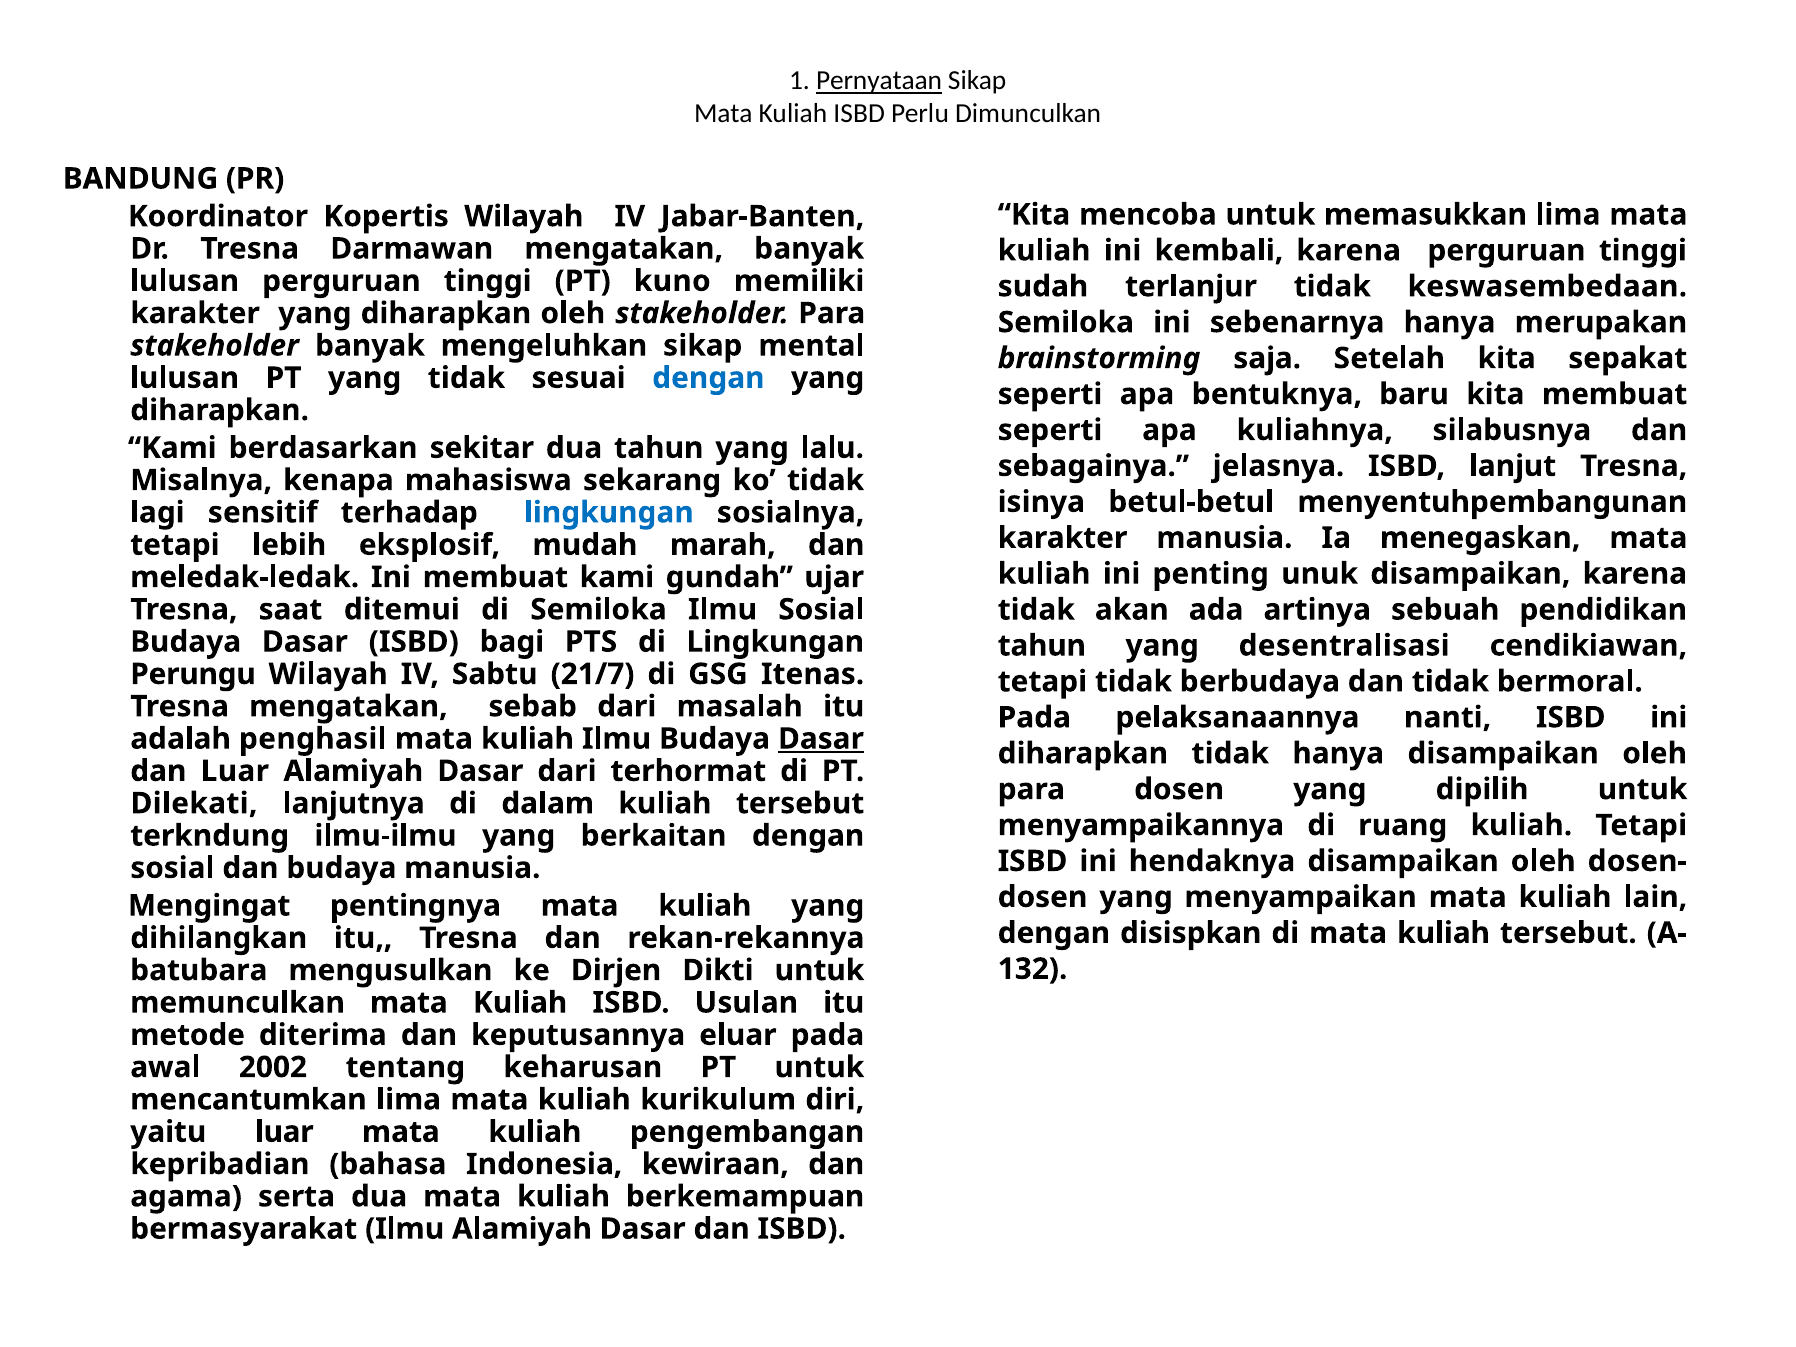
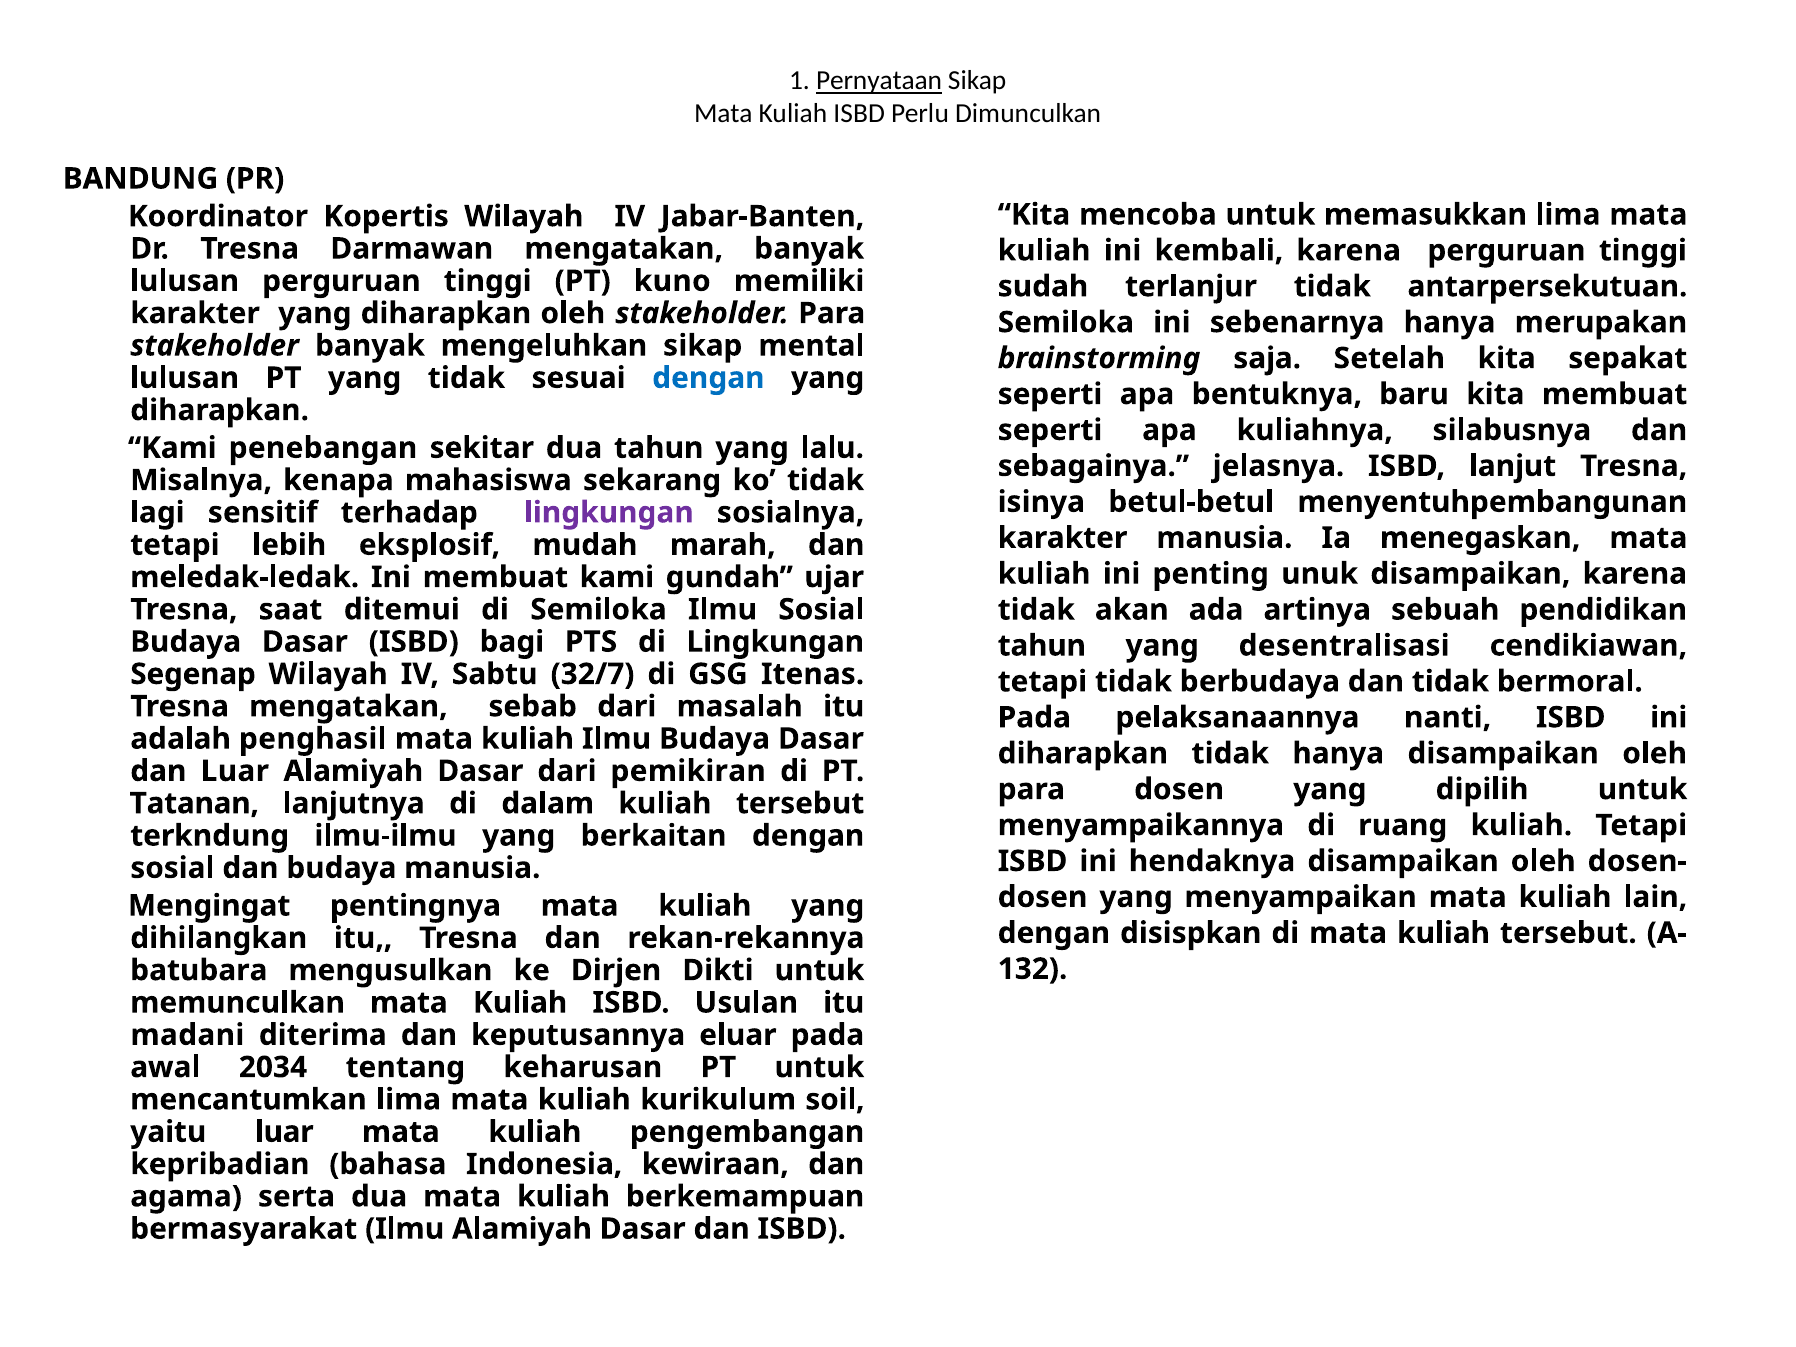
keswasembedaan: keswasembedaan -> antarpersekutuan
berdasarkan: berdasarkan -> penebangan
lingkungan at (609, 513) colour: blue -> purple
Perungu: Perungu -> Segenap
21/7: 21/7 -> 32/7
Dasar at (821, 739) underline: present -> none
terhormat: terhormat -> pemikiran
Dilekati: Dilekati -> Tatanan
metode: metode -> madani
2002: 2002 -> 2034
diri: diri -> soil
